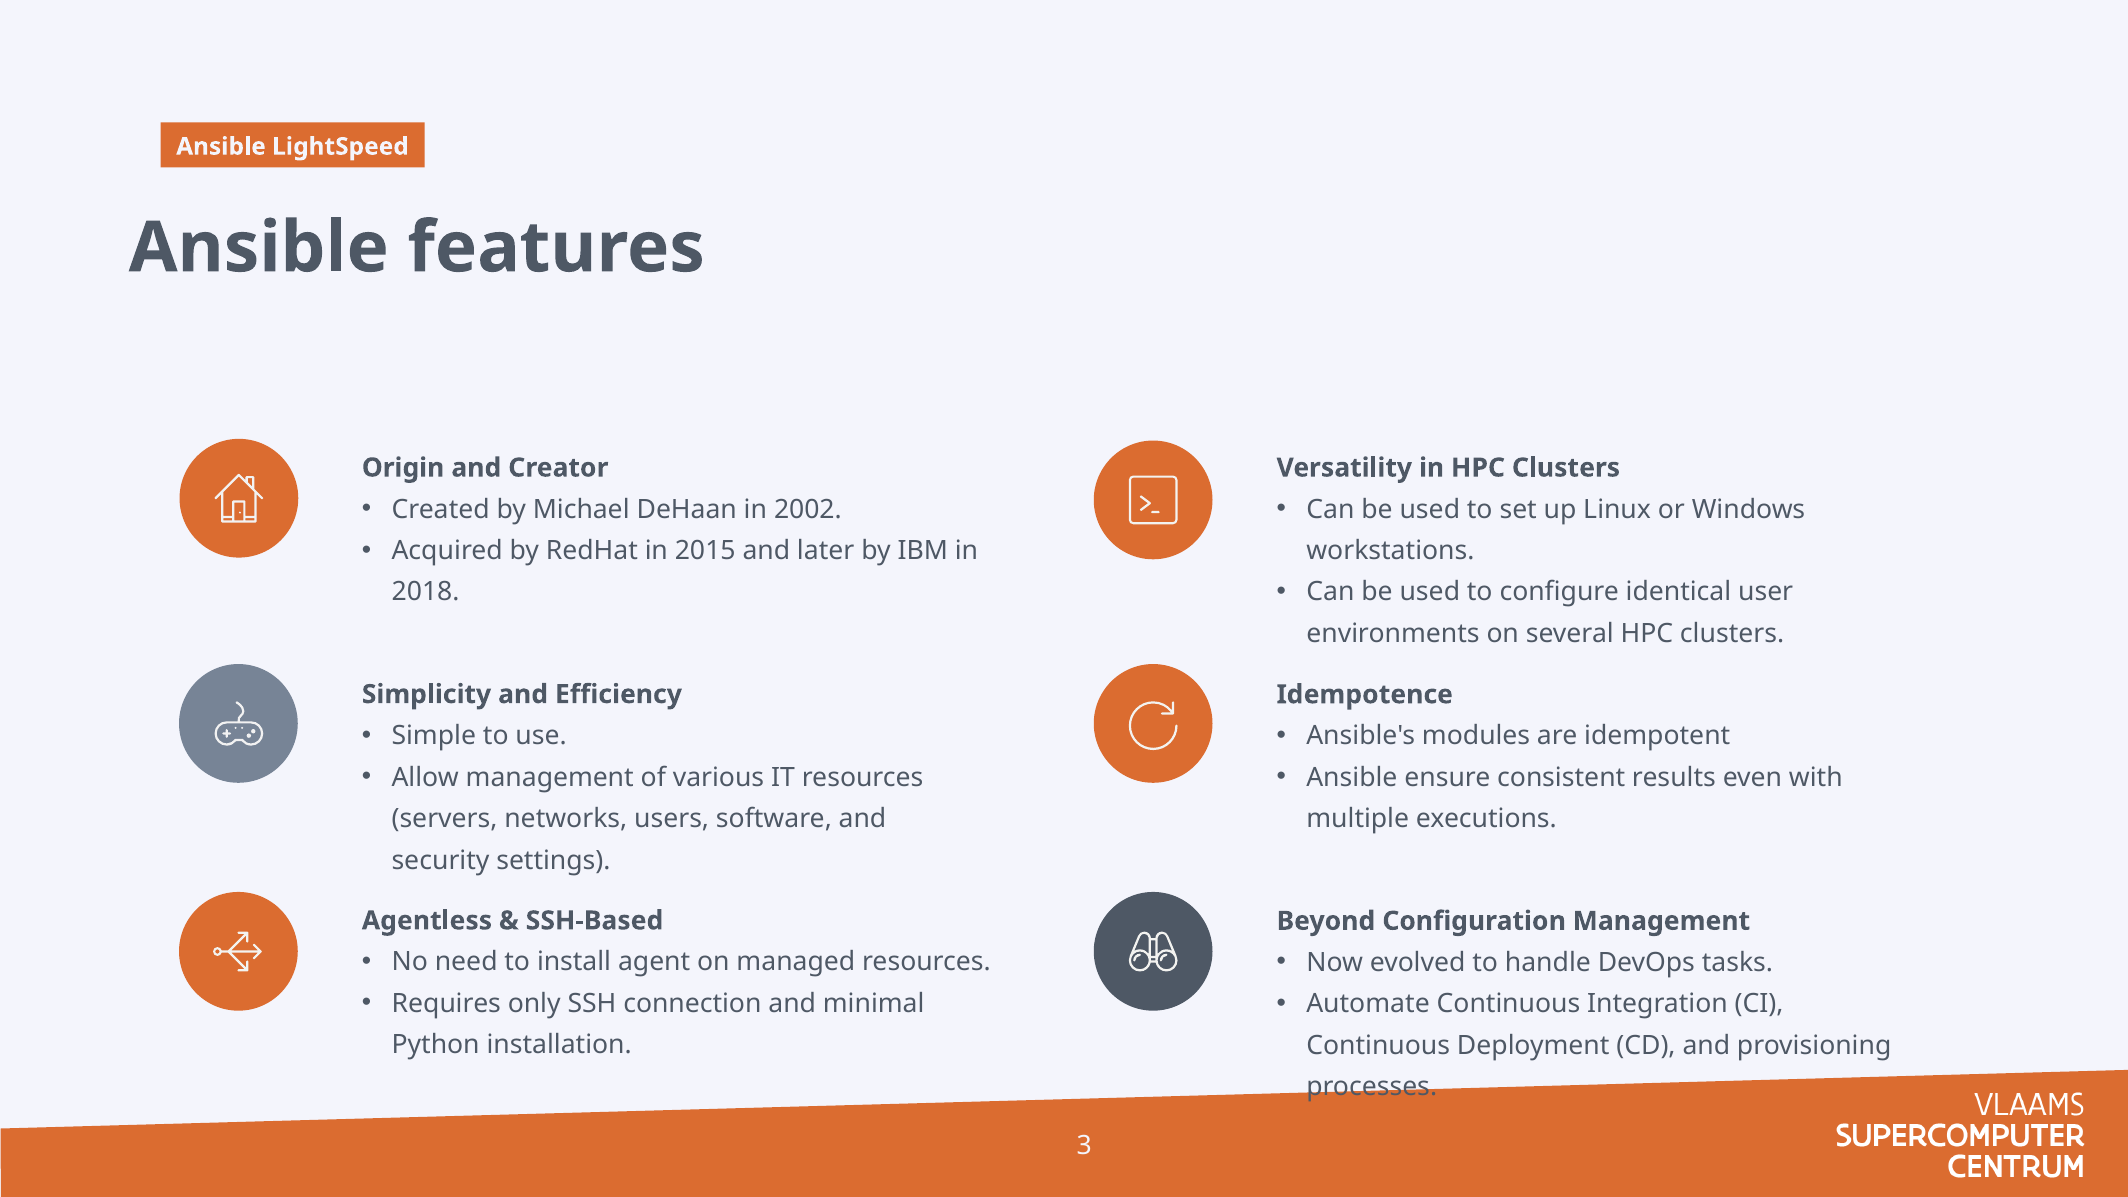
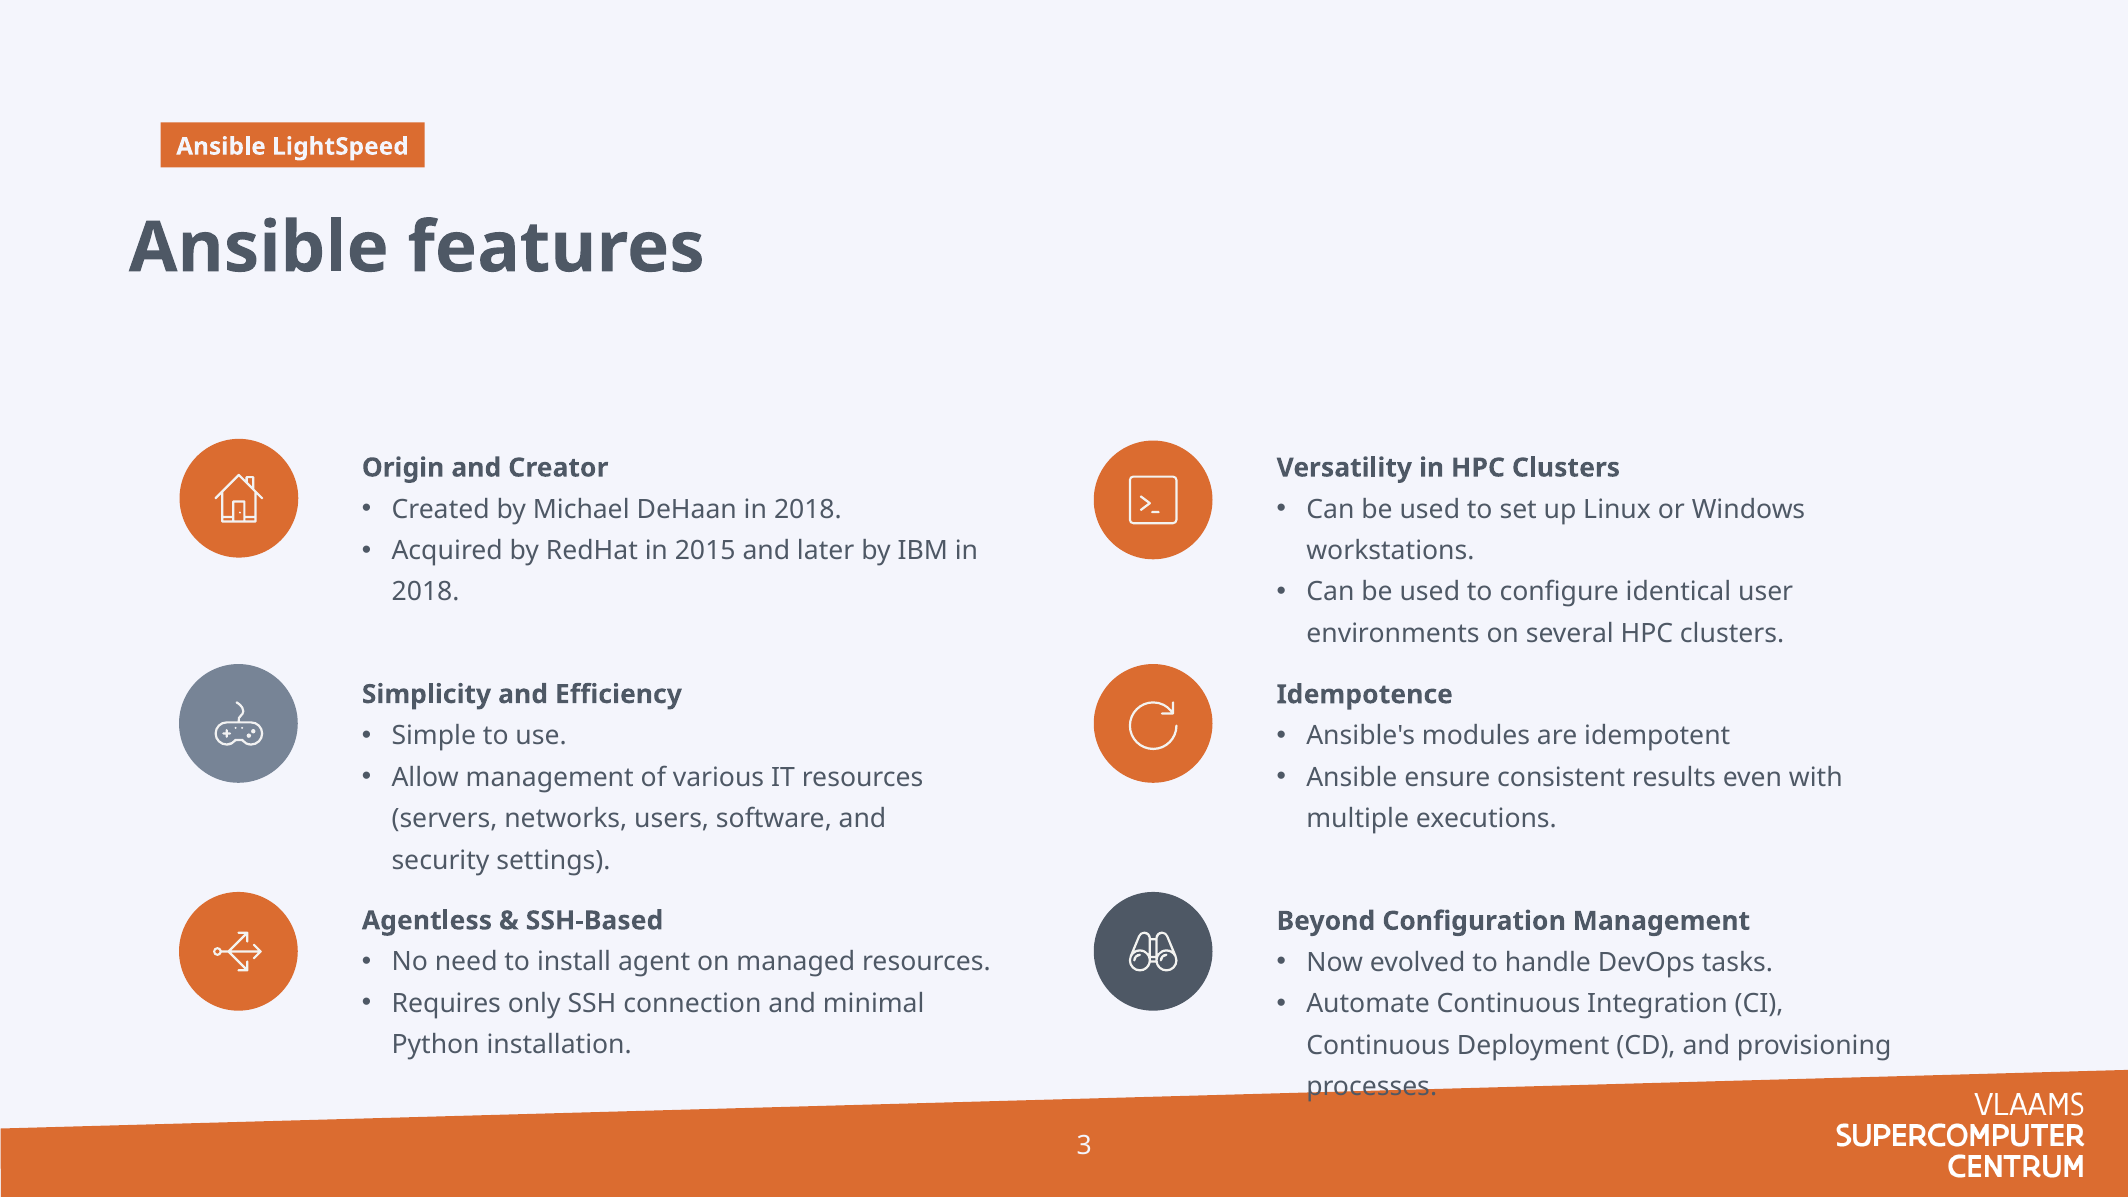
DeHaan in 2002: 2002 -> 2018
